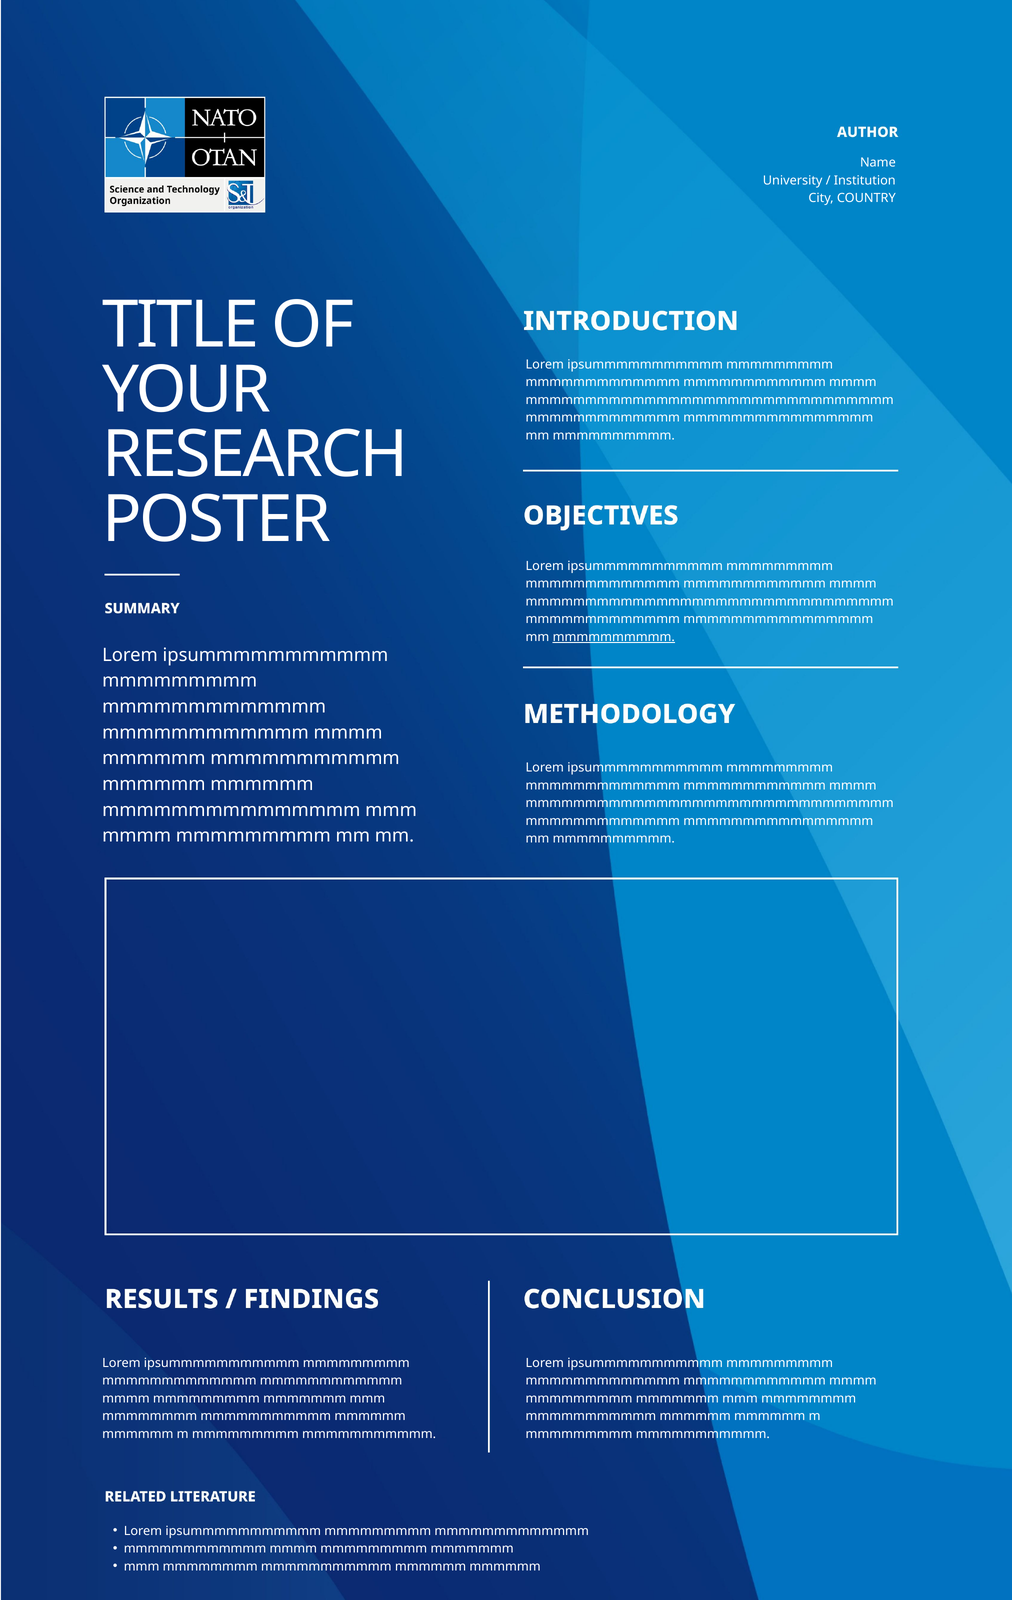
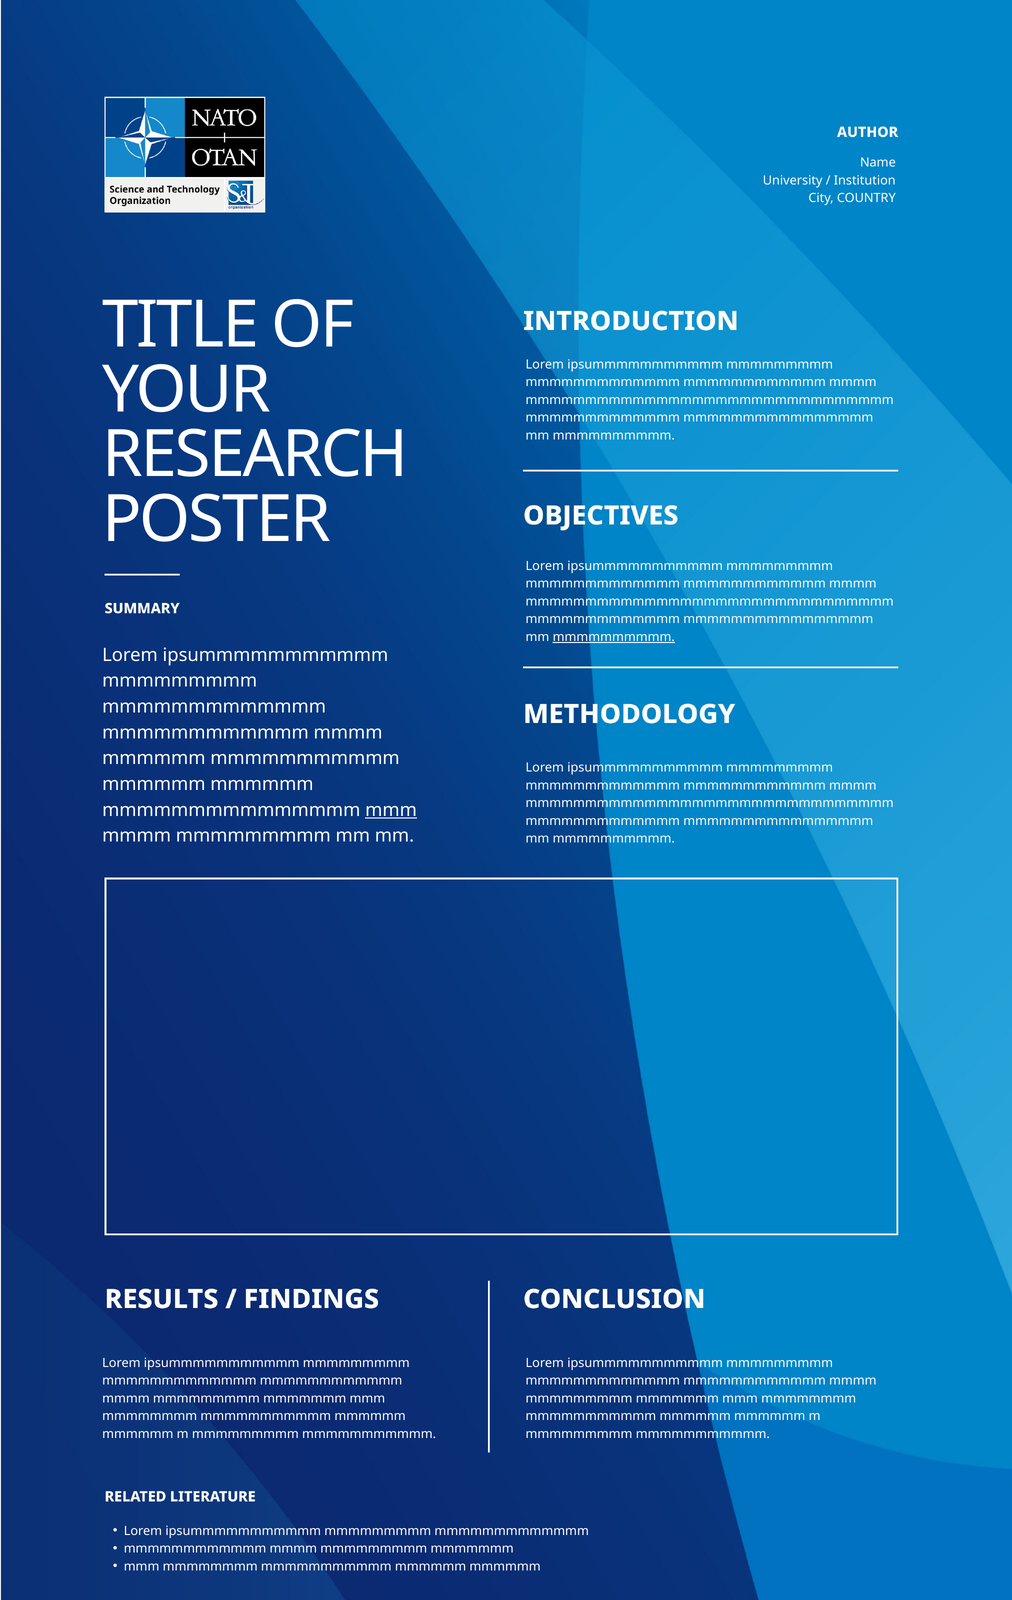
mmm at (391, 810) underline: none -> present
